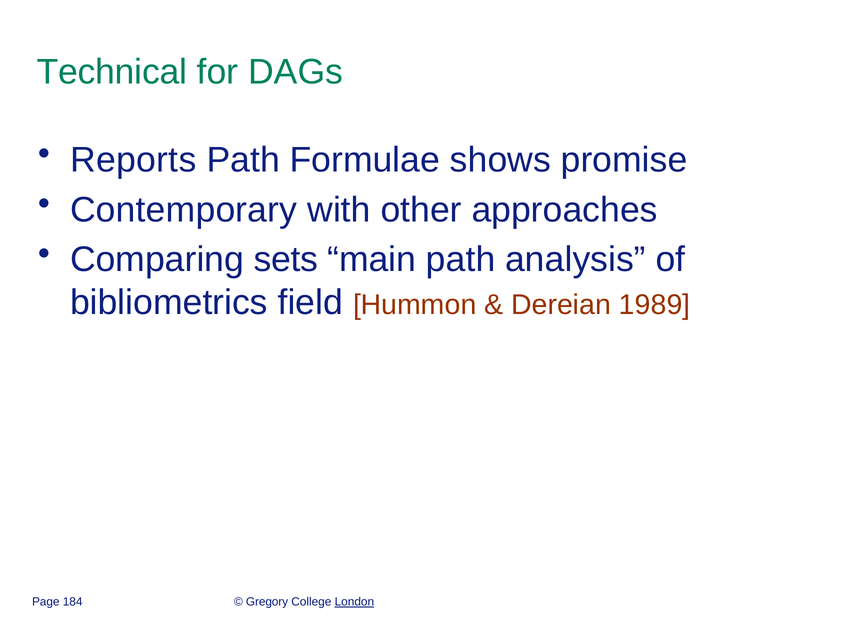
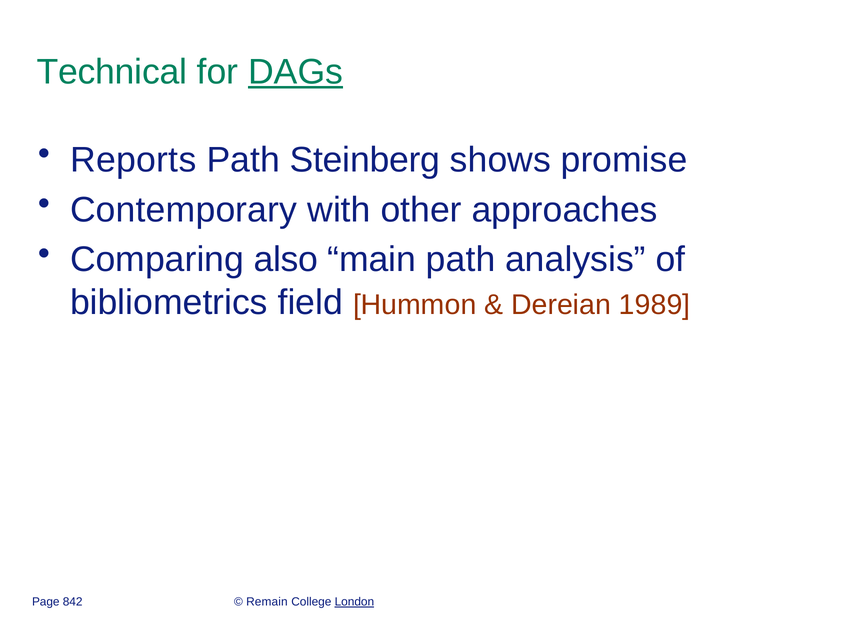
DAGs underline: none -> present
Formulae: Formulae -> Steinberg
sets: sets -> also
184: 184 -> 842
Gregory: Gregory -> Remain
